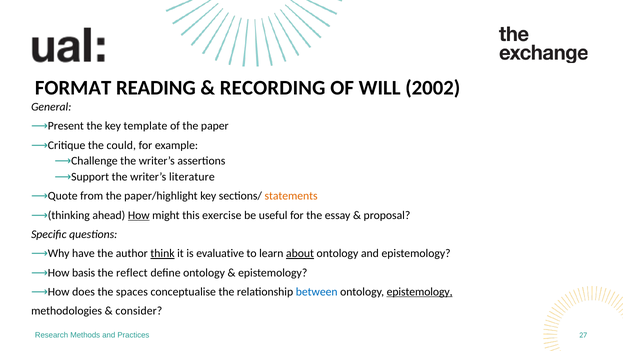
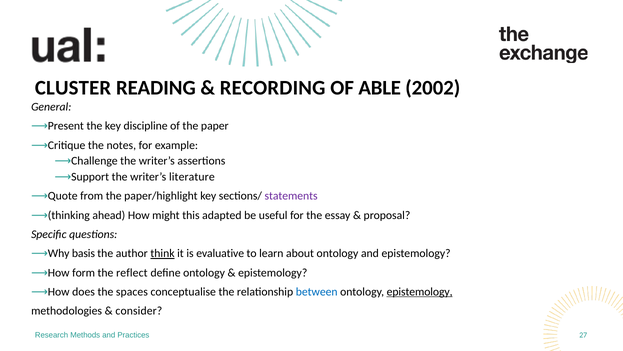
FORMAT: FORMAT -> CLUSTER
WILL: WILL -> ABLE
template: template -> discipline
could: could -> notes
statements colour: orange -> purple
How underline: present -> none
exercise: exercise -> adapted
have: have -> basis
about underline: present -> none
basis: basis -> form
